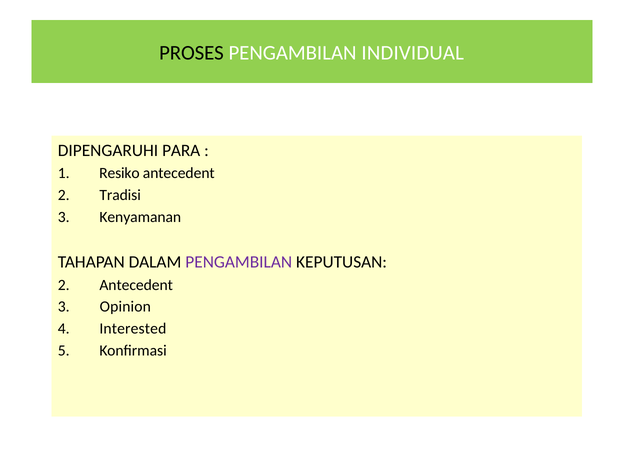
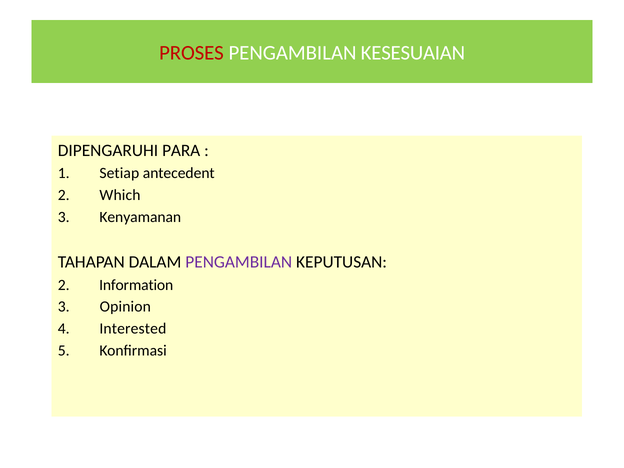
PROSES colour: black -> red
INDIVIDUAL: INDIVIDUAL -> KESESUAIAN
Resiko: Resiko -> Setiap
Tradisi: Tradisi -> Which
2 Antecedent: Antecedent -> Information
